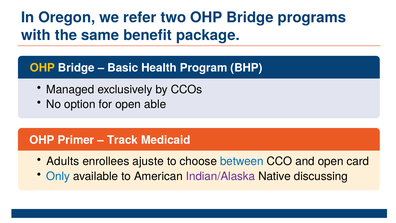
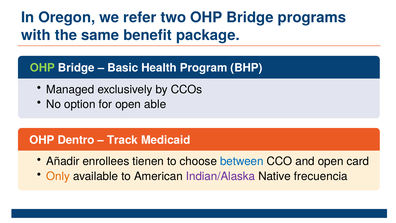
OHP at (42, 68) colour: yellow -> light green
Primer: Primer -> Dentro
Adults: Adults -> Añadir
ajuste: ajuste -> tienen
Only colour: blue -> orange
discussing: discussing -> frecuencia
